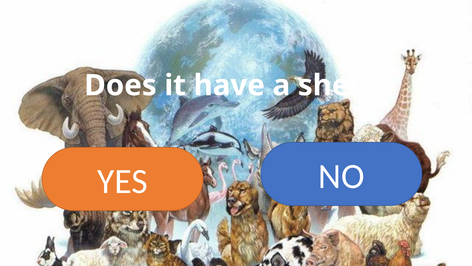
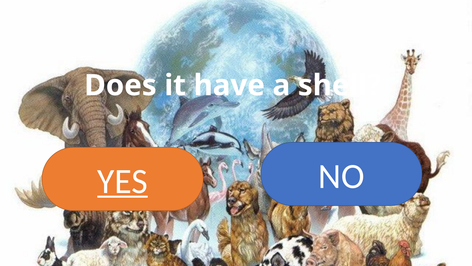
YES underline: none -> present
